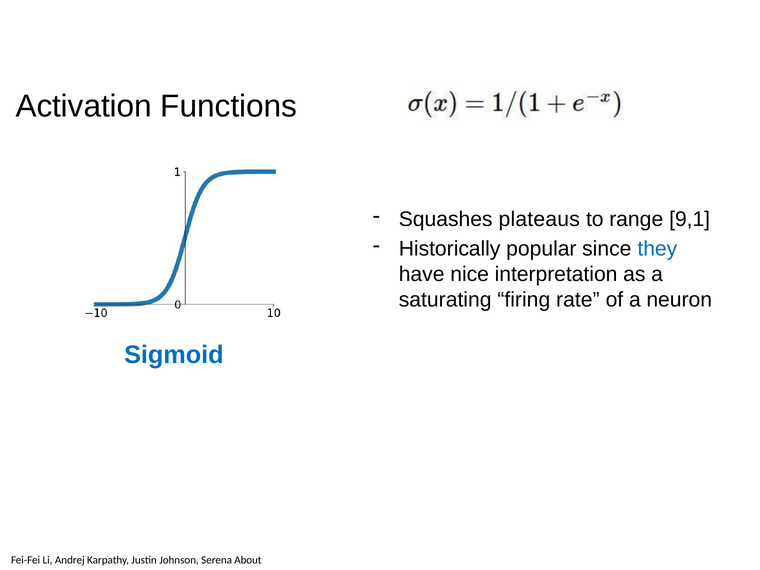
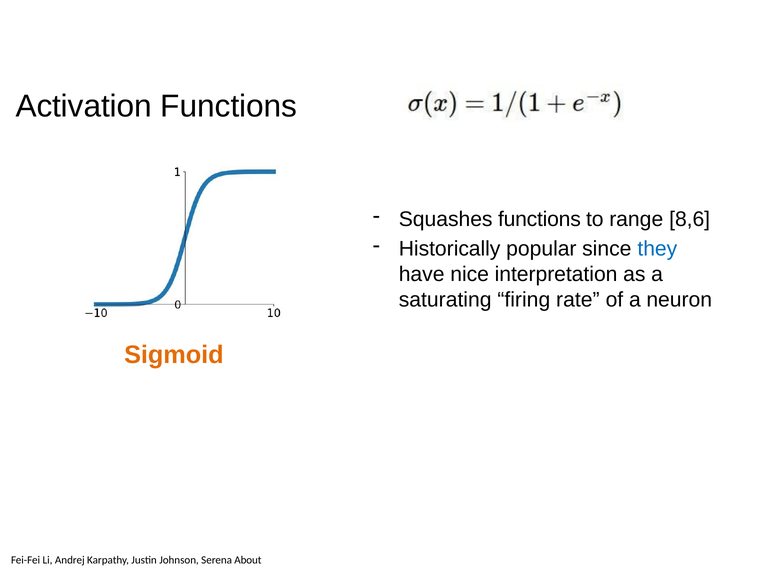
Squashes plateaus: plateaus -> functions
9,1: 9,1 -> 8,6
Sigmoid colour: blue -> orange
